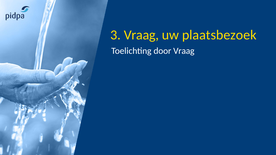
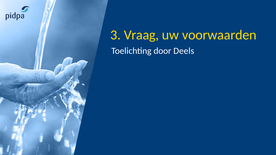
plaatsbezoek: plaatsbezoek -> voorwaarden
door Vraag: Vraag -> Deels
